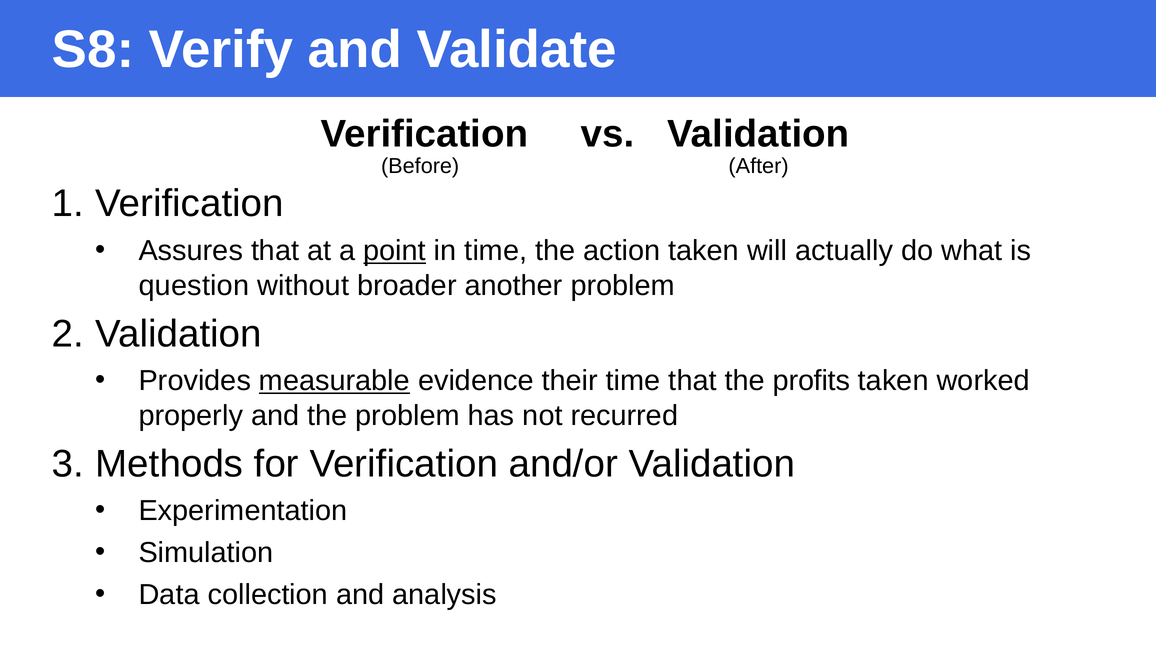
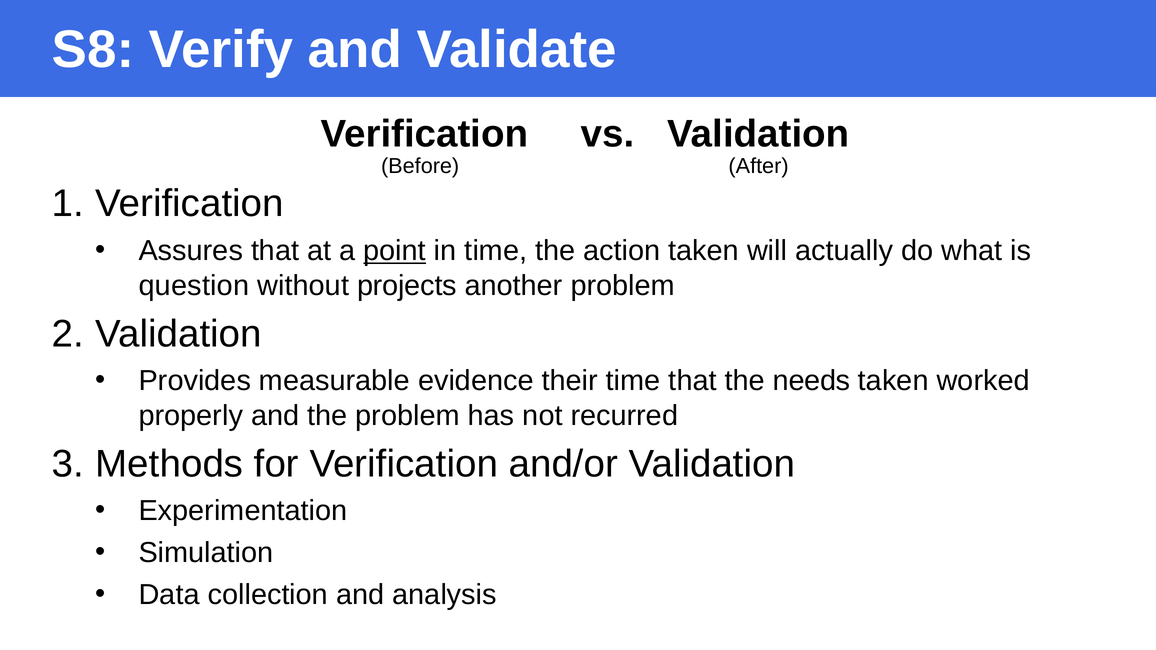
broader: broader -> projects
measurable underline: present -> none
profits: profits -> needs
